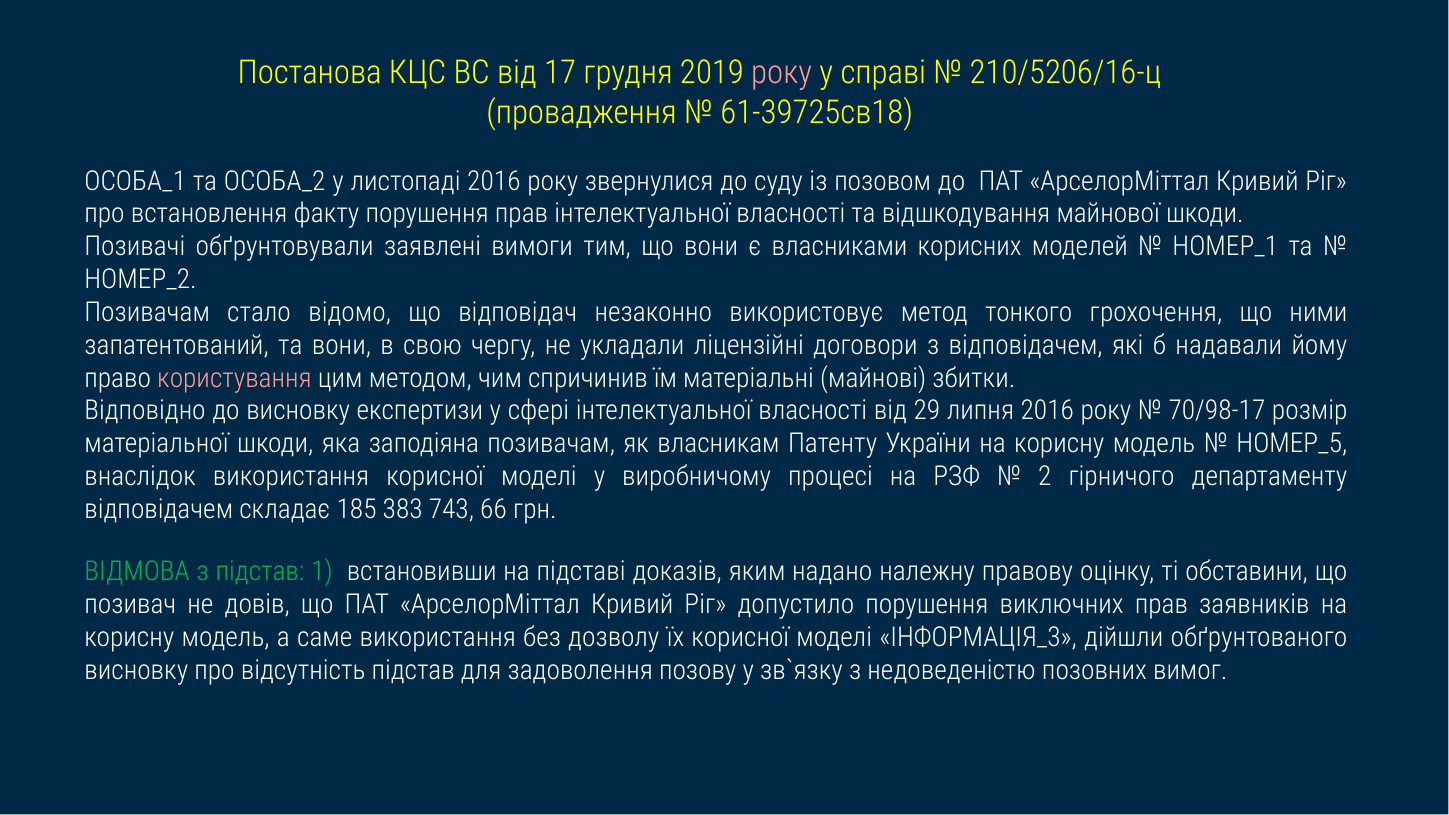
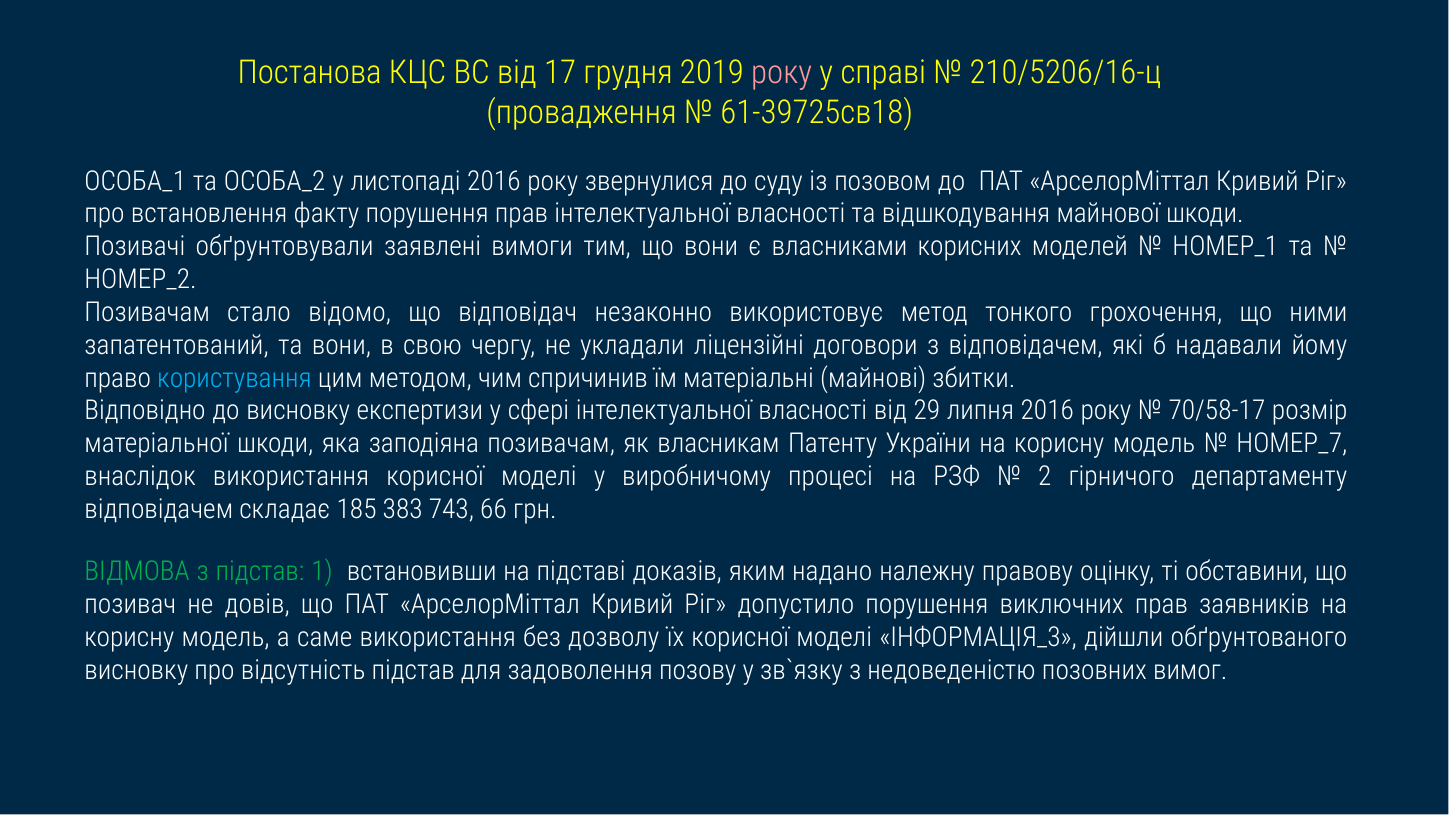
користування colour: pink -> light blue
70/98-17: 70/98-17 -> 70/58-17
НОМЕР_5: НОМЕР_5 -> НОМЕР_7
